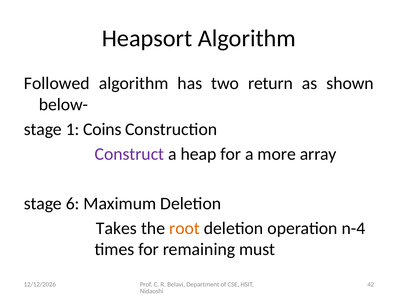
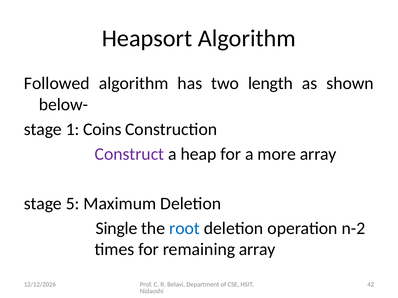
return: return -> length
6: 6 -> 5
Takes: Takes -> Single
root colour: orange -> blue
n-4: n-4 -> n-2
remaining must: must -> array
